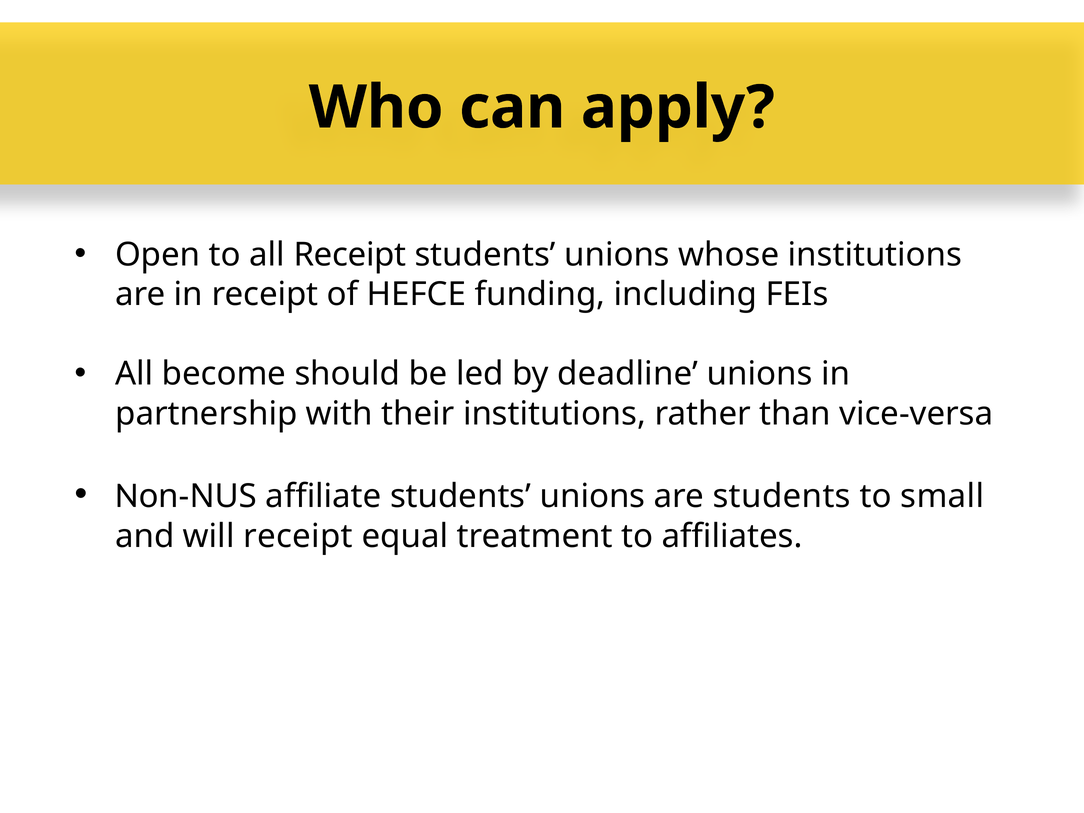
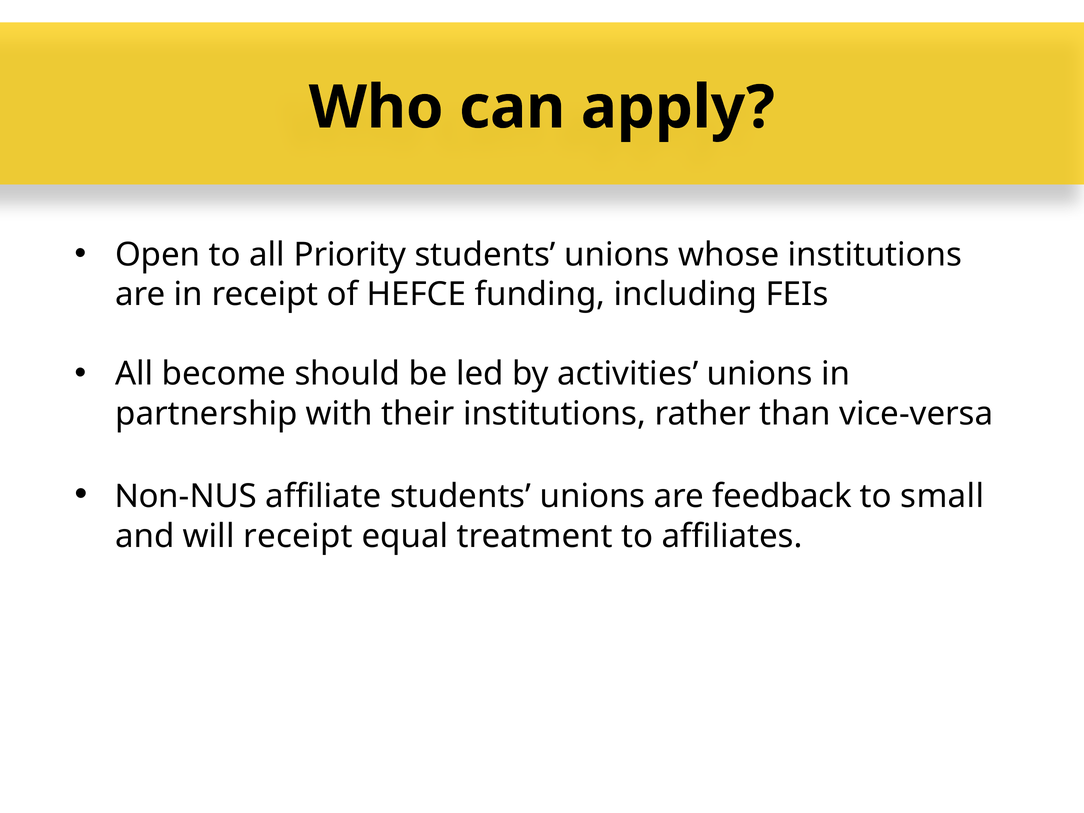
all Receipt: Receipt -> Priority
deadline: deadline -> activities
are students: students -> feedback
